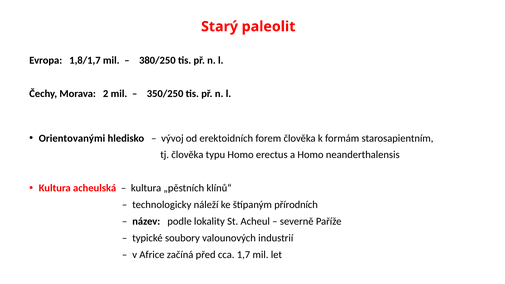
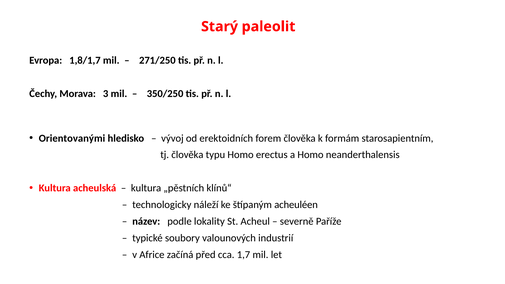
380/250: 380/250 -> 271/250
2: 2 -> 3
přírodních: přírodních -> acheuléen
